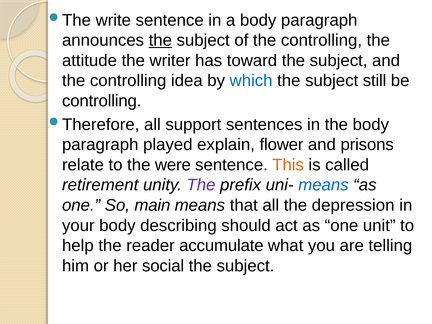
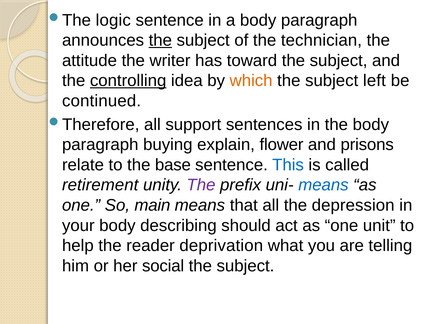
write: write -> logic
of the controlling: controlling -> technician
controlling at (128, 81) underline: none -> present
which colour: blue -> orange
still: still -> left
controlling at (102, 101): controlling -> continued
played: played -> buying
were: were -> base
This colour: orange -> blue
accumulate: accumulate -> deprivation
